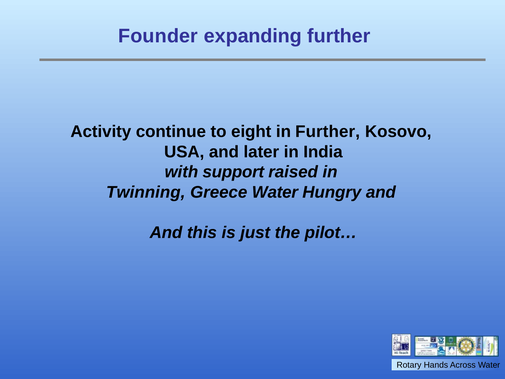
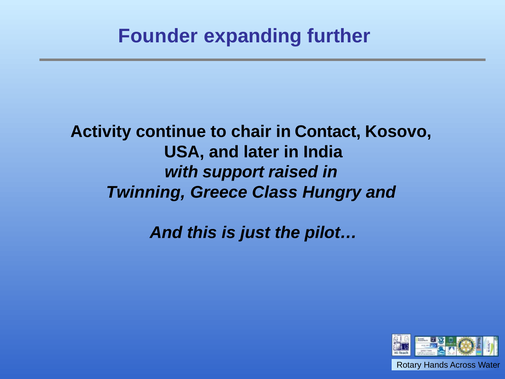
eight: eight -> chair
in Further: Further -> Contact
Greece Water: Water -> Class
